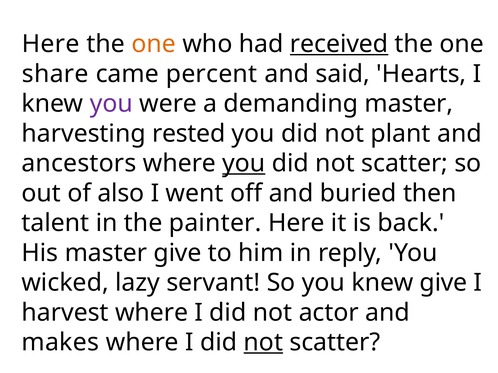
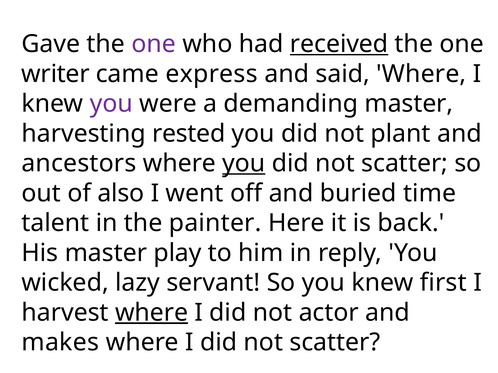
Here at (51, 44): Here -> Gave
one at (154, 44) colour: orange -> purple
share: share -> writer
percent: percent -> express
said Hearts: Hearts -> Where
then: then -> time
master give: give -> play
knew give: give -> first
where at (152, 313) underline: none -> present
not at (263, 343) underline: present -> none
